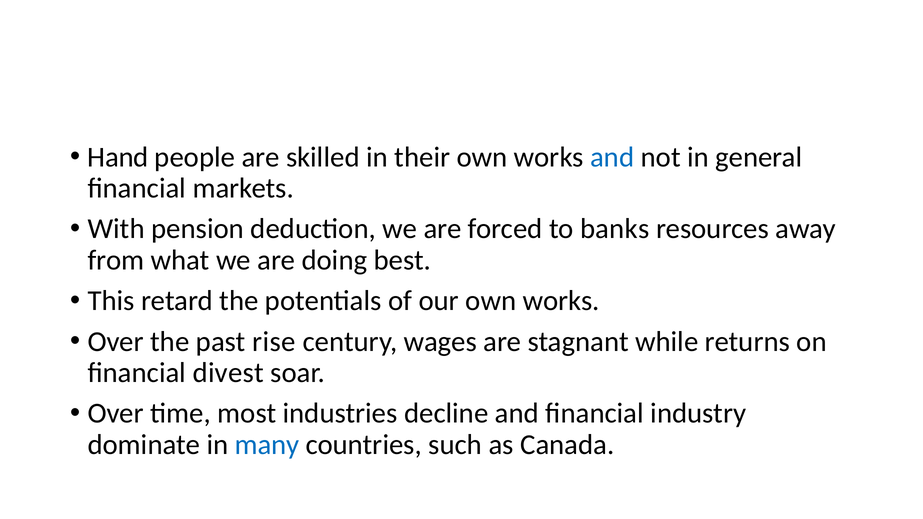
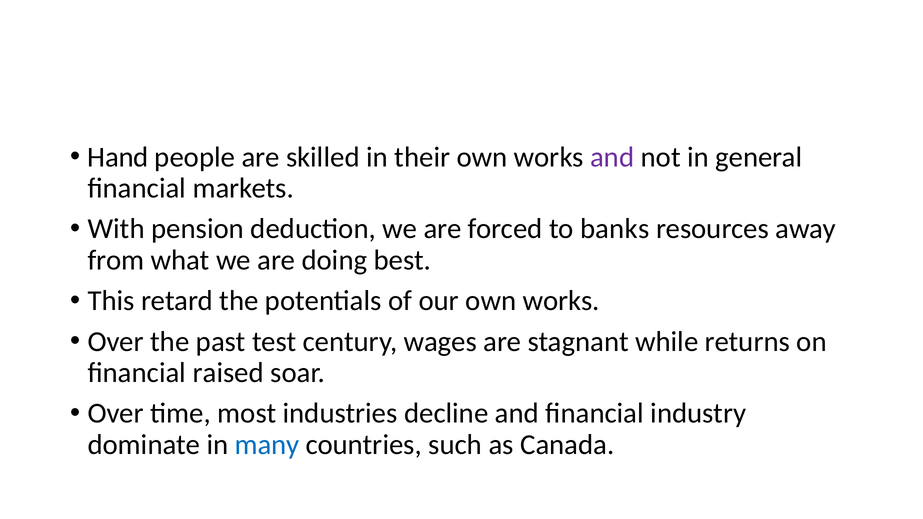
and at (612, 157) colour: blue -> purple
rise: rise -> test
divest: divest -> raised
